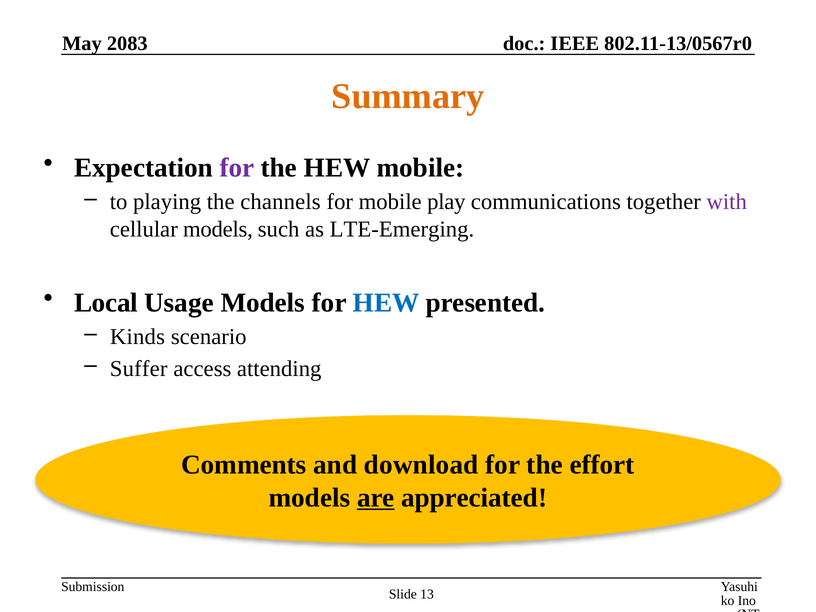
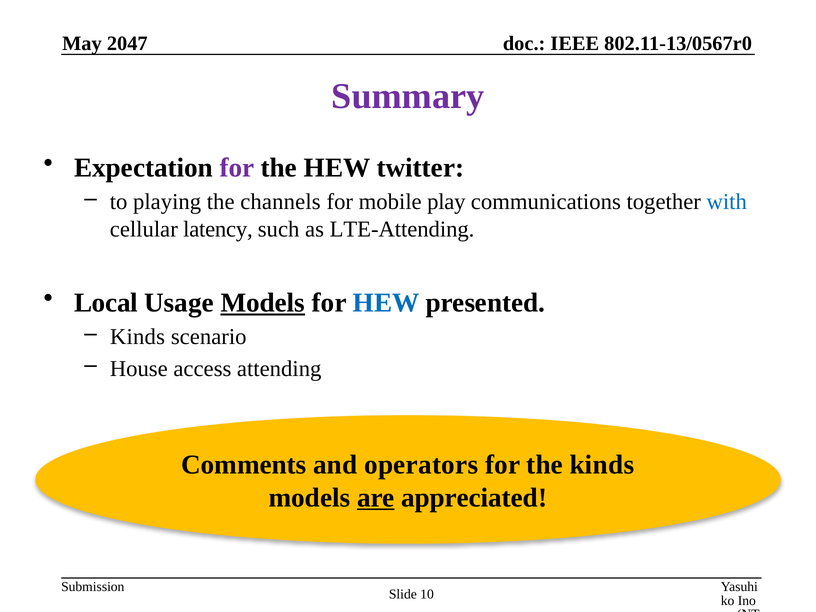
2083: 2083 -> 2047
Summary colour: orange -> purple
HEW mobile: mobile -> twitter
with colour: purple -> blue
cellular models: models -> latency
LTE-Emerging: LTE-Emerging -> LTE-Attending
Models at (263, 303) underline: none -> present
Suffer: Suffer -> House
download: download -> operators
the effort: effort -> kinds
13: 13 -> 10
